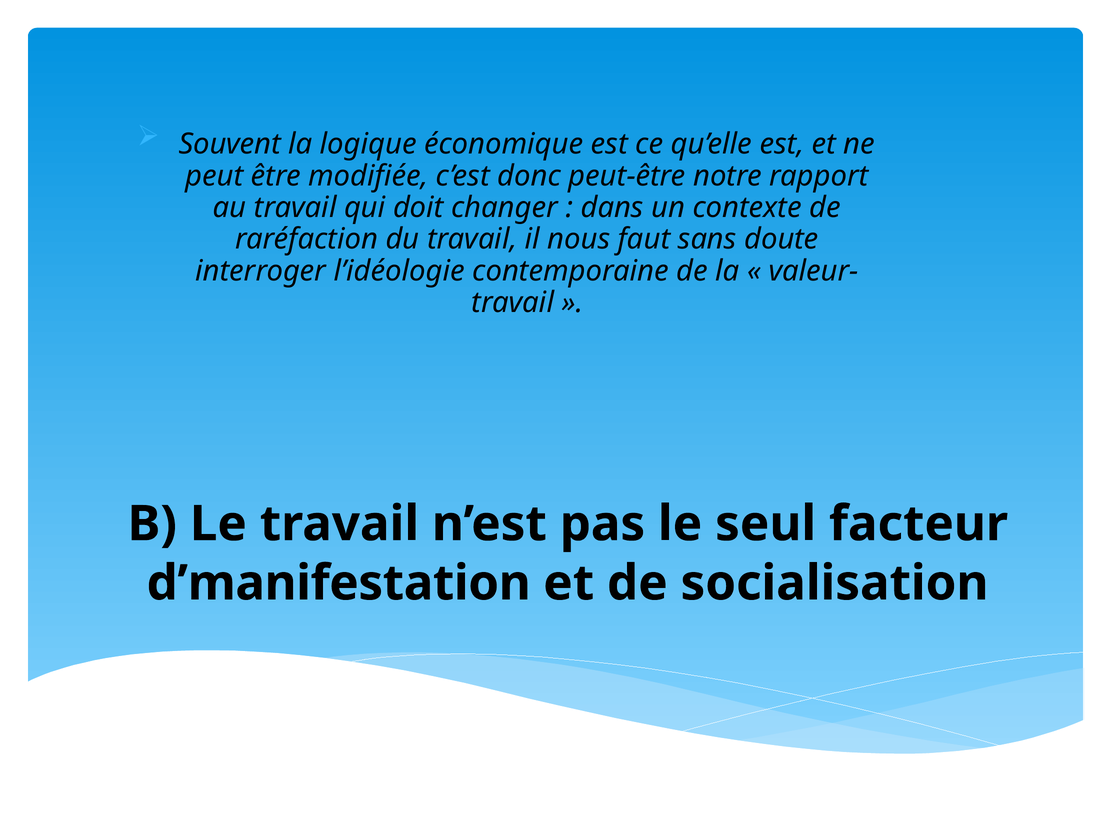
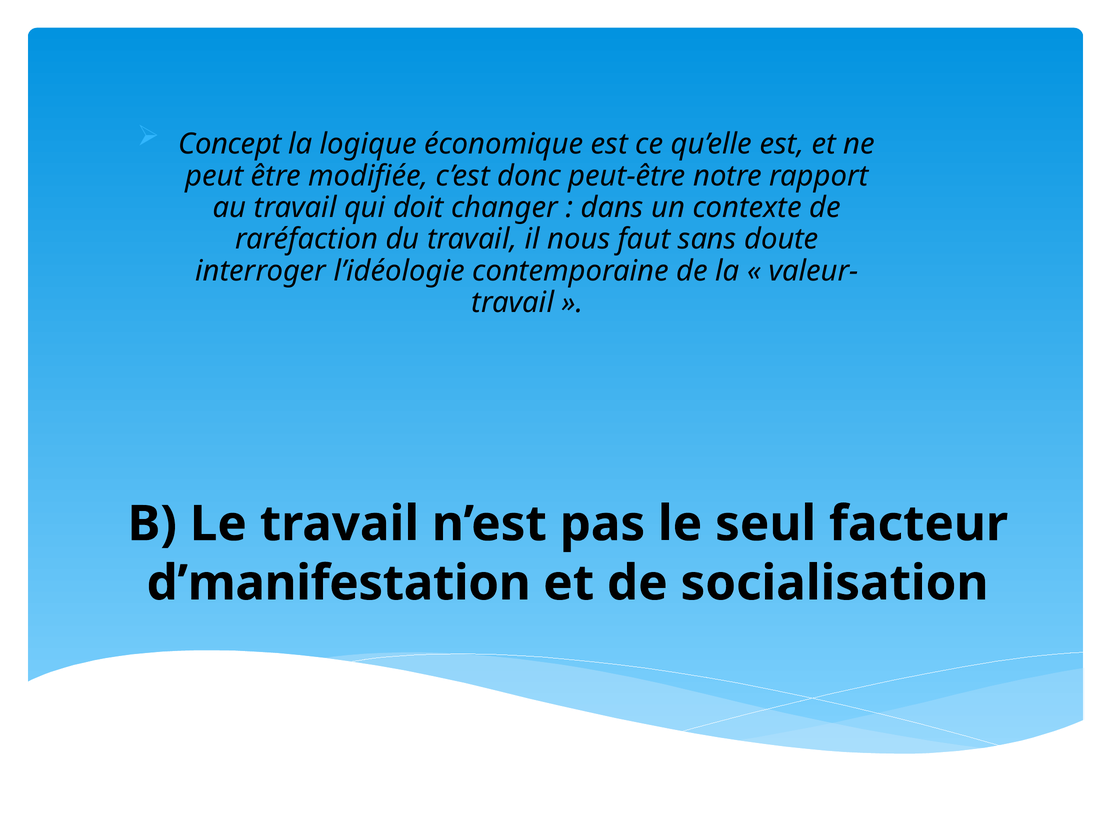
Souvent: Souvent -> Concept
